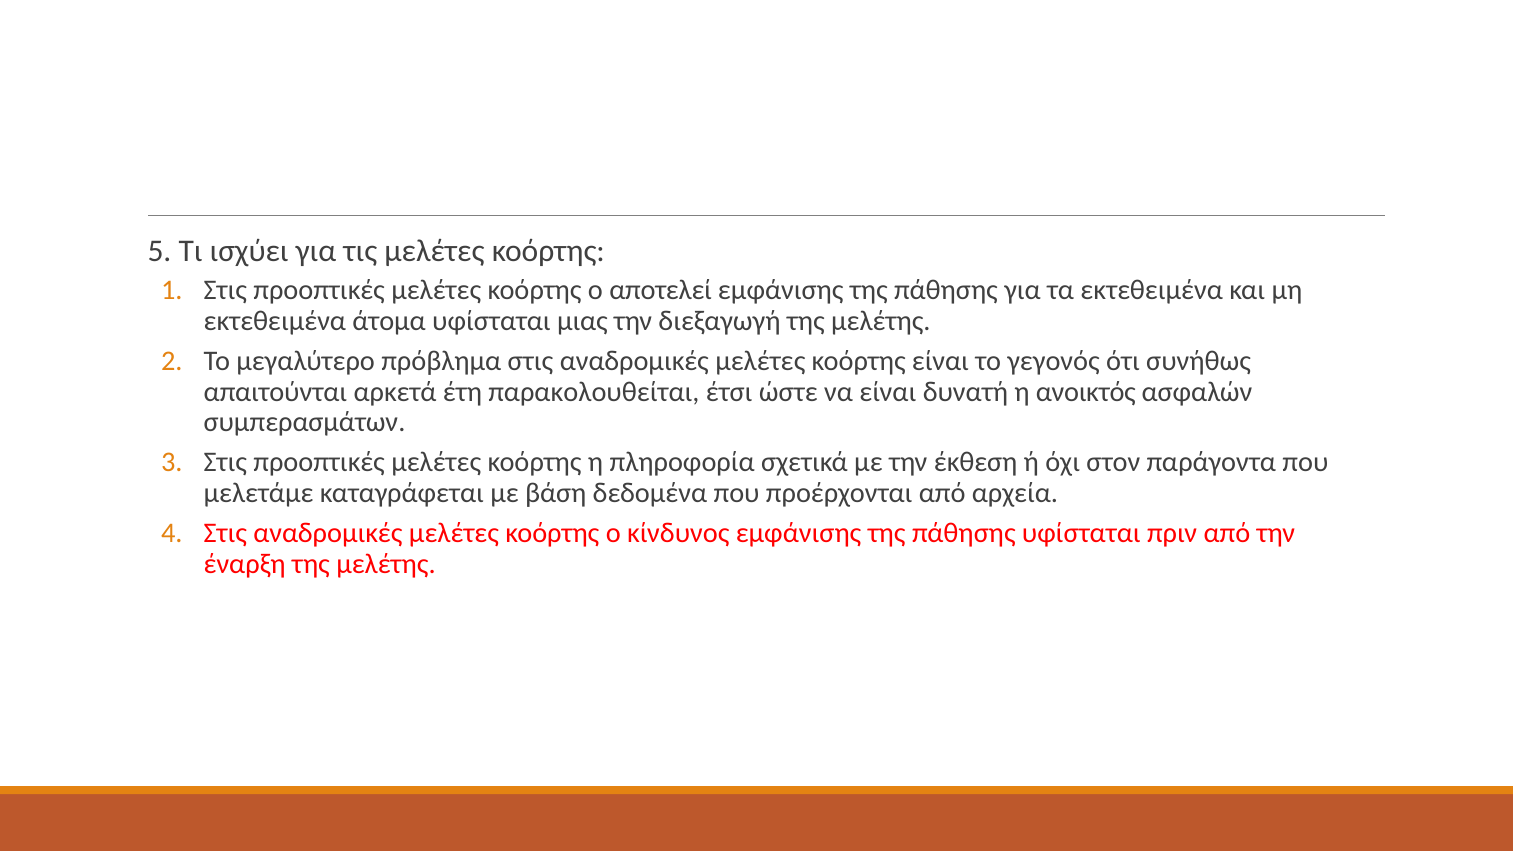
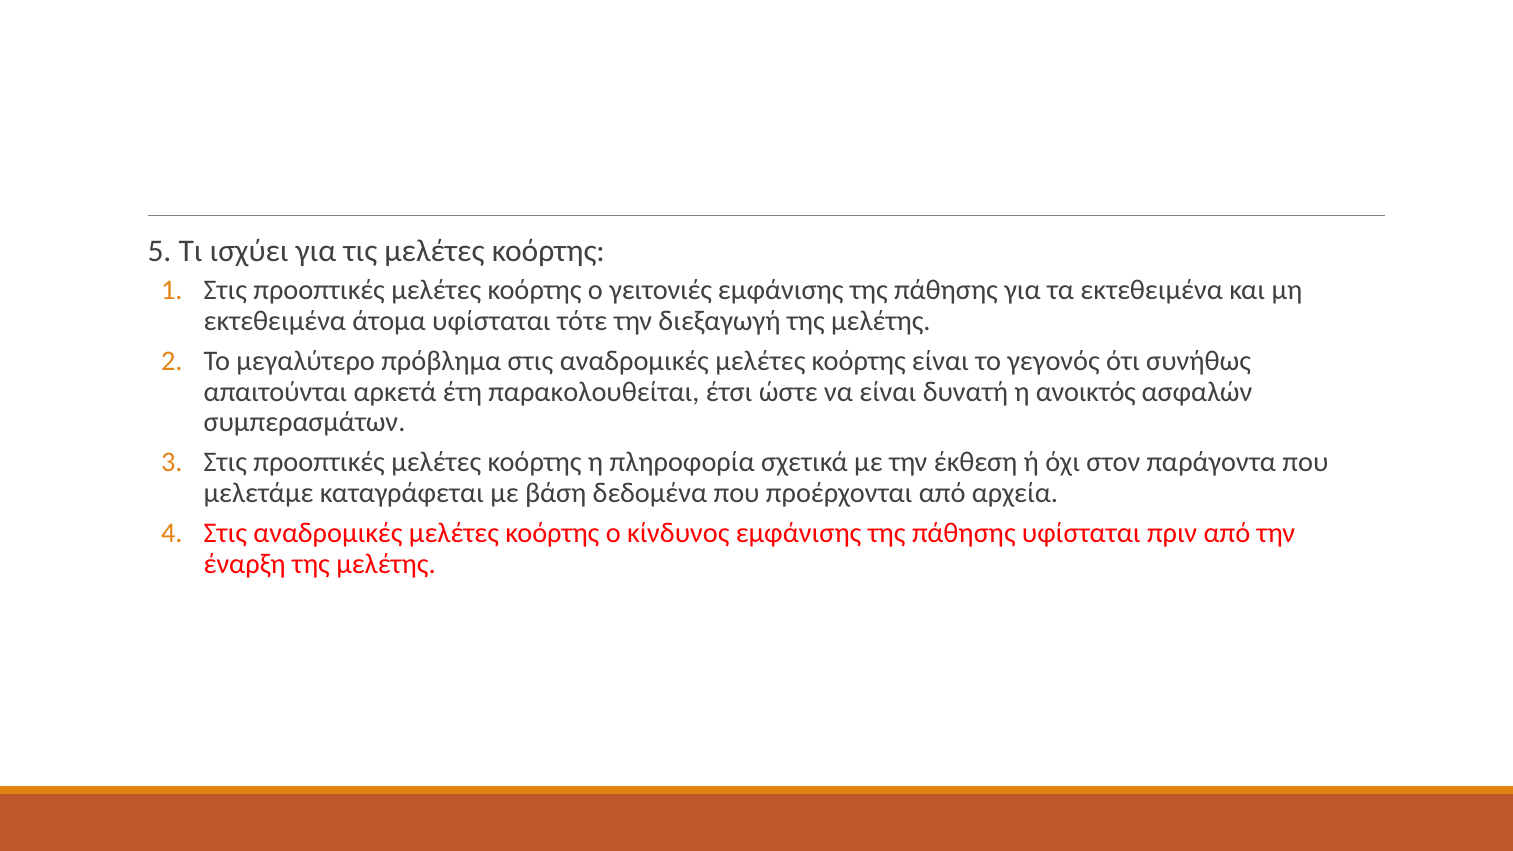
αποτελεί: αποτελεί -> γειτονιές
μιας: μιας -> τότε
